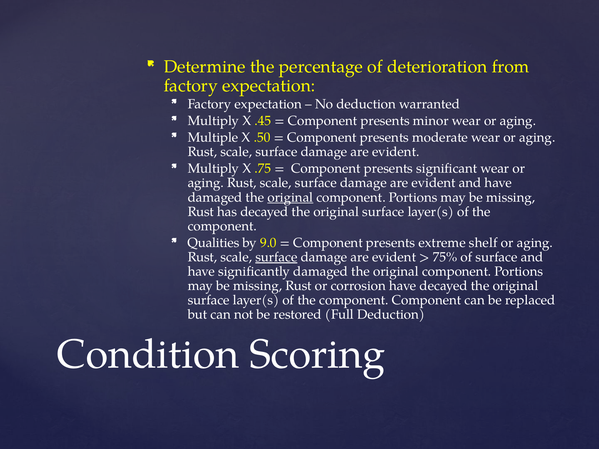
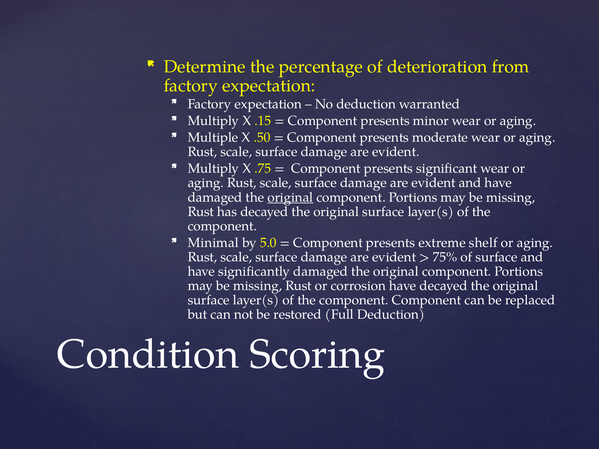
.45: .45 -> .15
Qualities: Qualities -> Minimal
9.0: 9.0 -> 5.0
surface at (276, 257) underline: present -> none
